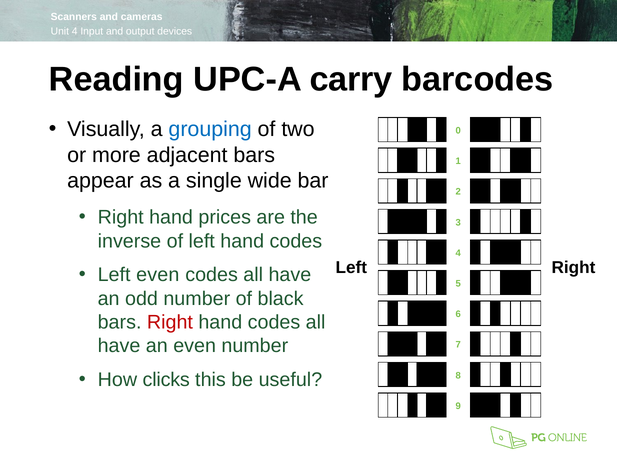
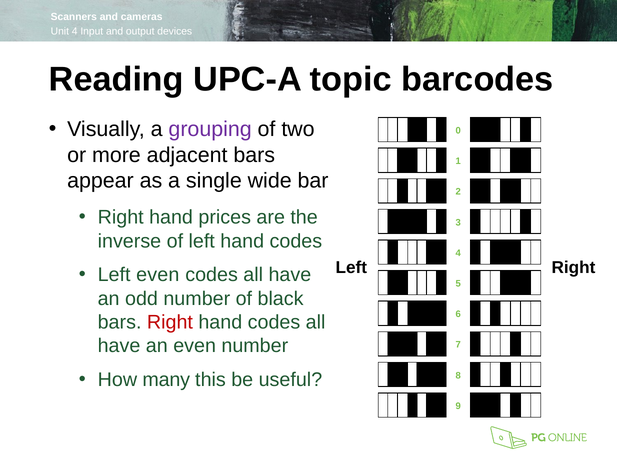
carry: carry -> topic
grouping colour: blue -> purple
clicks: clicks -> many
